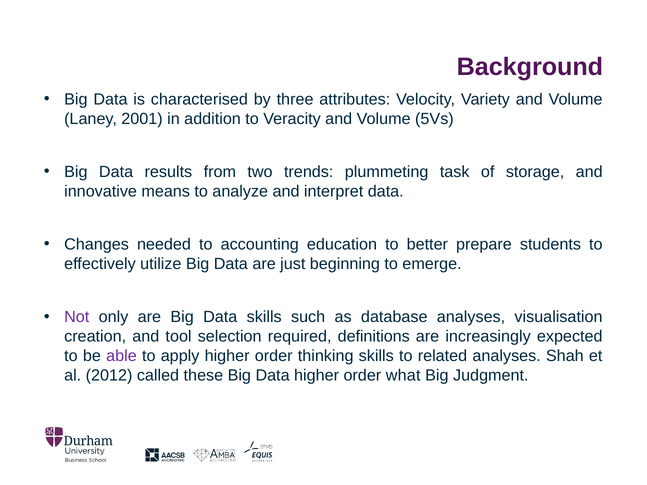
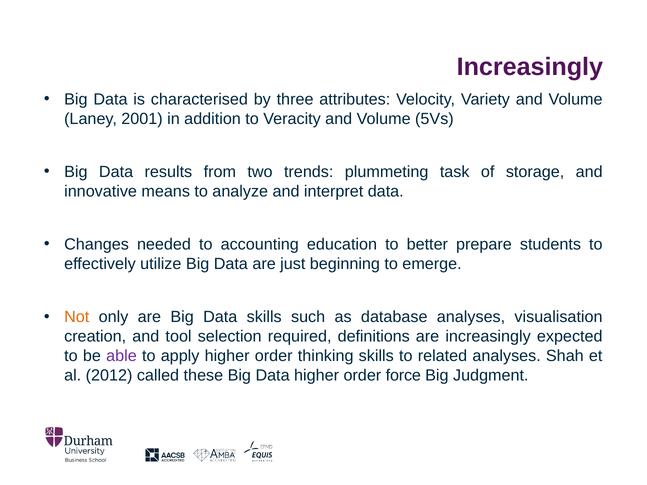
Background at (530, 67): Background -> Increasingly
Not colour: purple -> orange
what: what -> force
